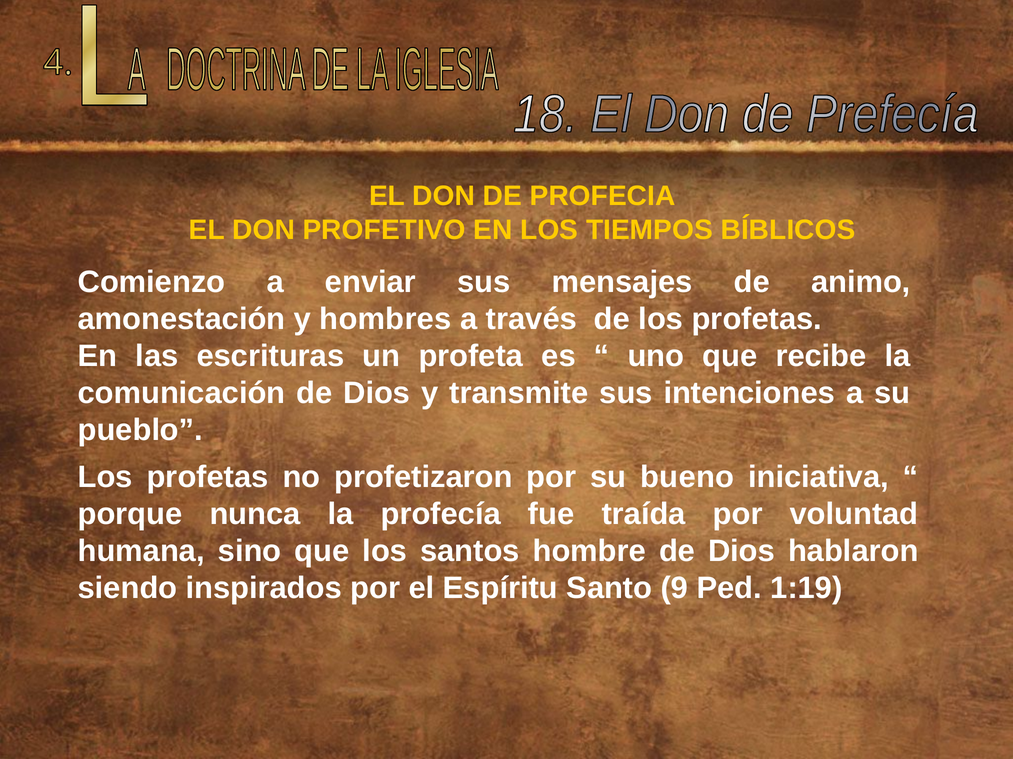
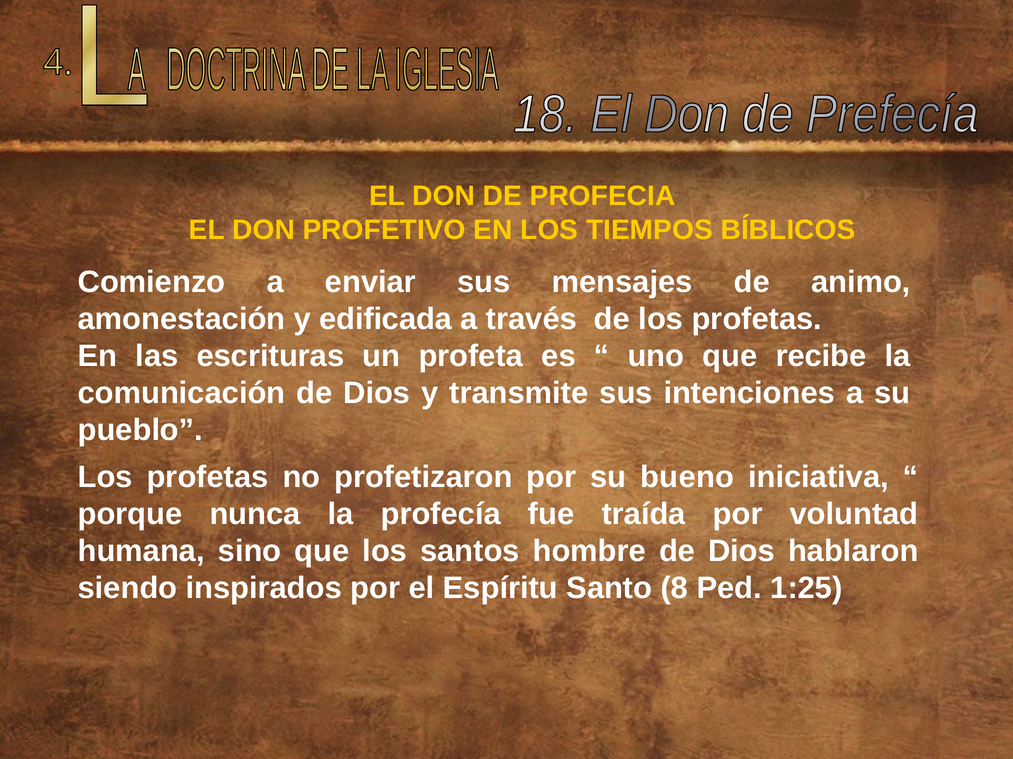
hombres: hombres -> edificada
9: 9 -> 8
1:19: 1:19 -> 1:25
